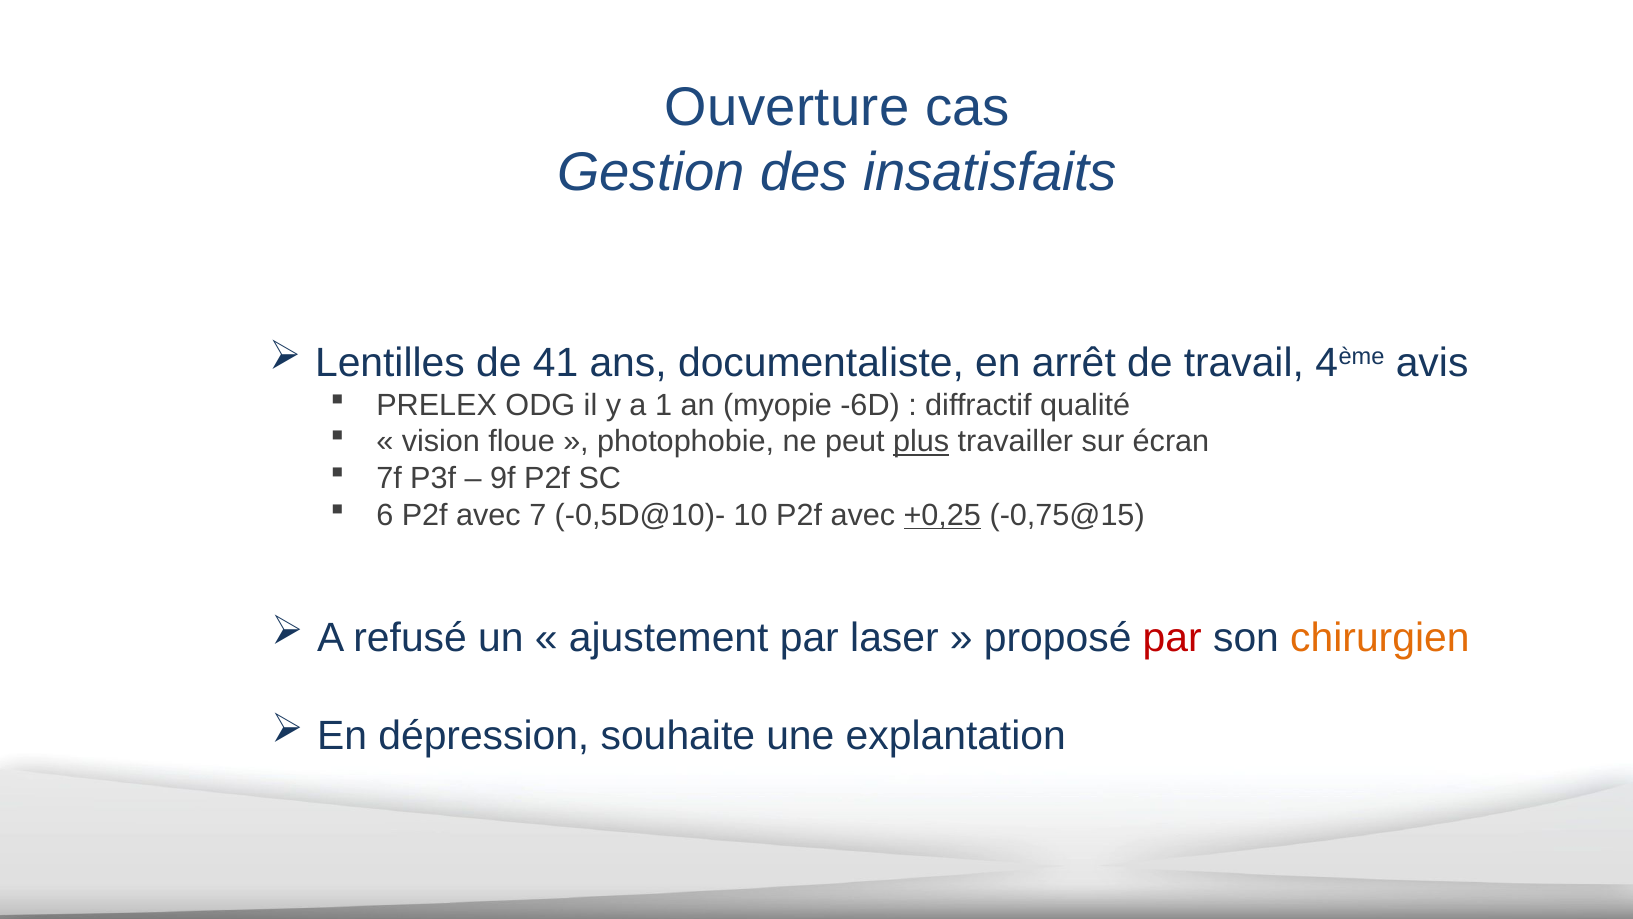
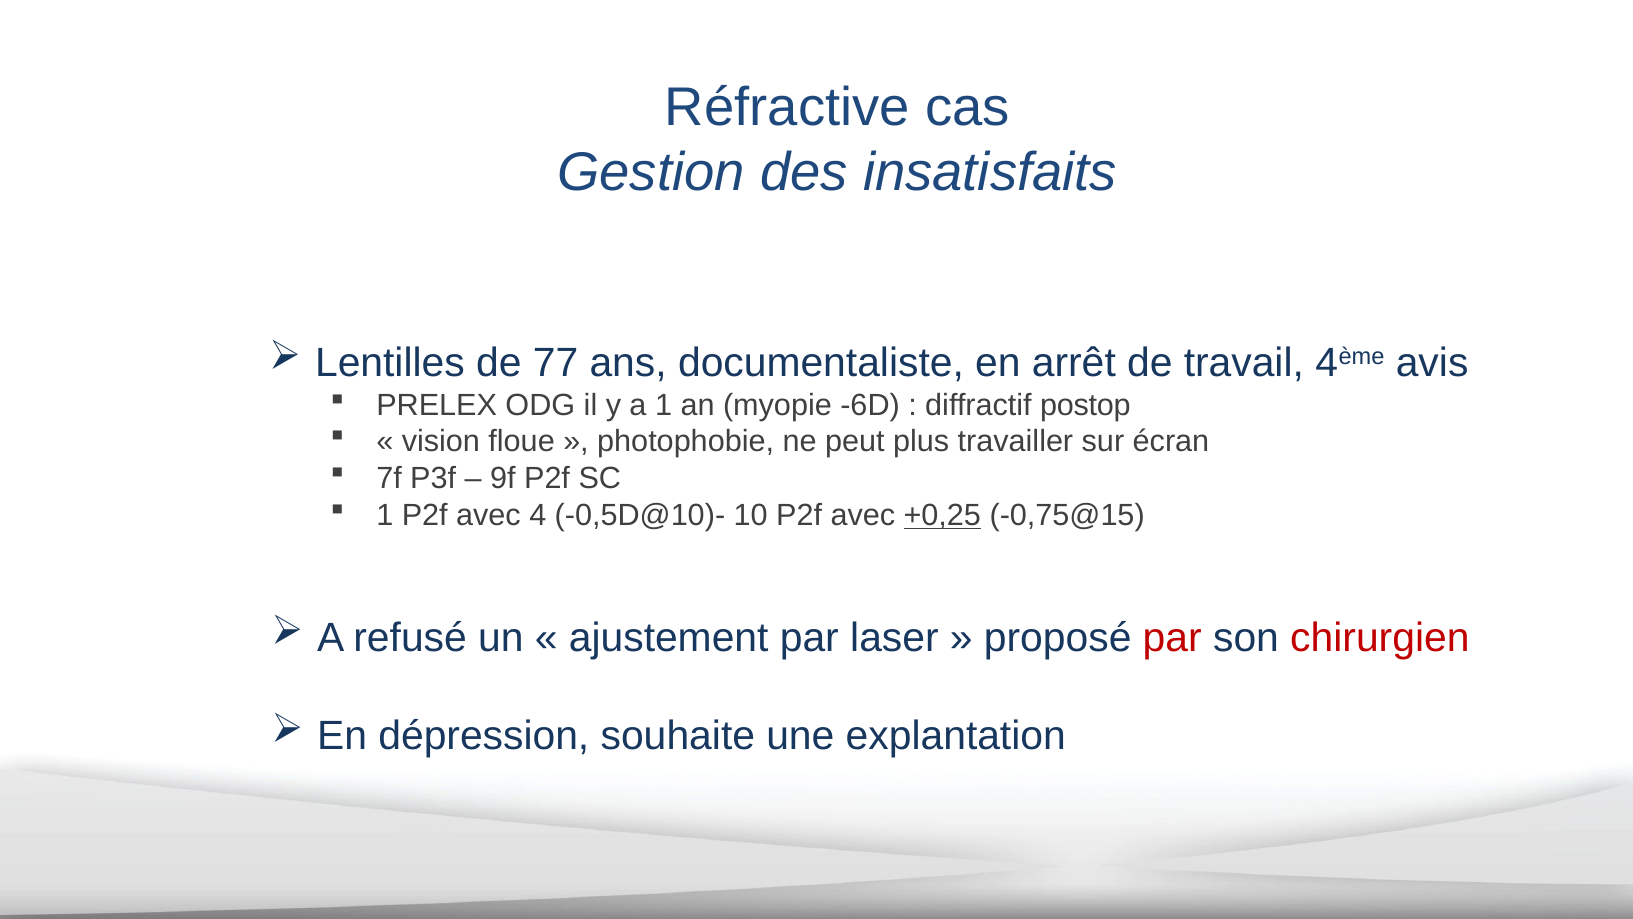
Ouverture: Ouverture -> Réfractive
41: 41 -> 77
qualité: qualité -> postop
plus underline: present -> none
6 at (385, 515): 6 -> 1
7: 7 -> 4
chirurgien colour: orange -> red
